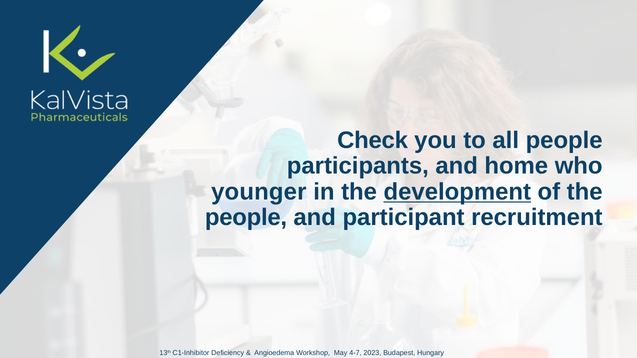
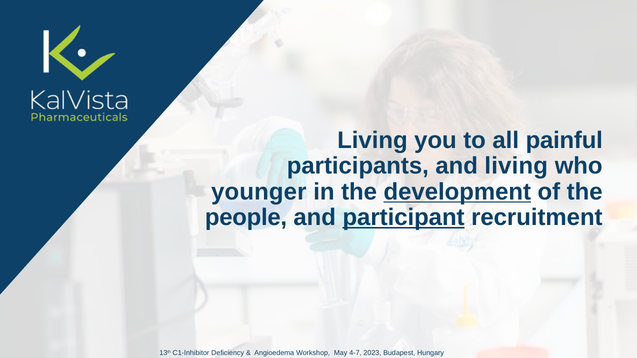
Check at (373, 140): Check -> Living
all people: people -> painful
and home: home -> living
participant underline: none -> present
